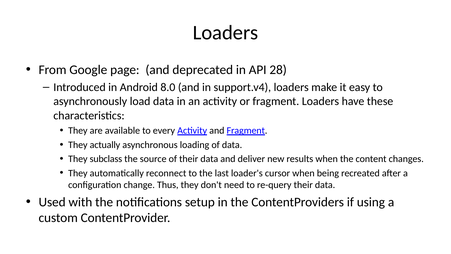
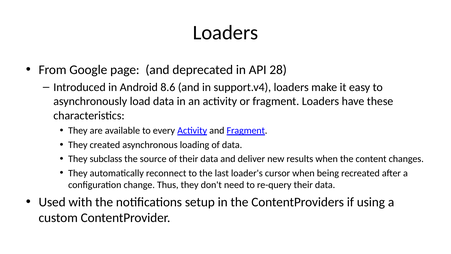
8.0: 8.0 -> 8.6
actually: actually -> created
